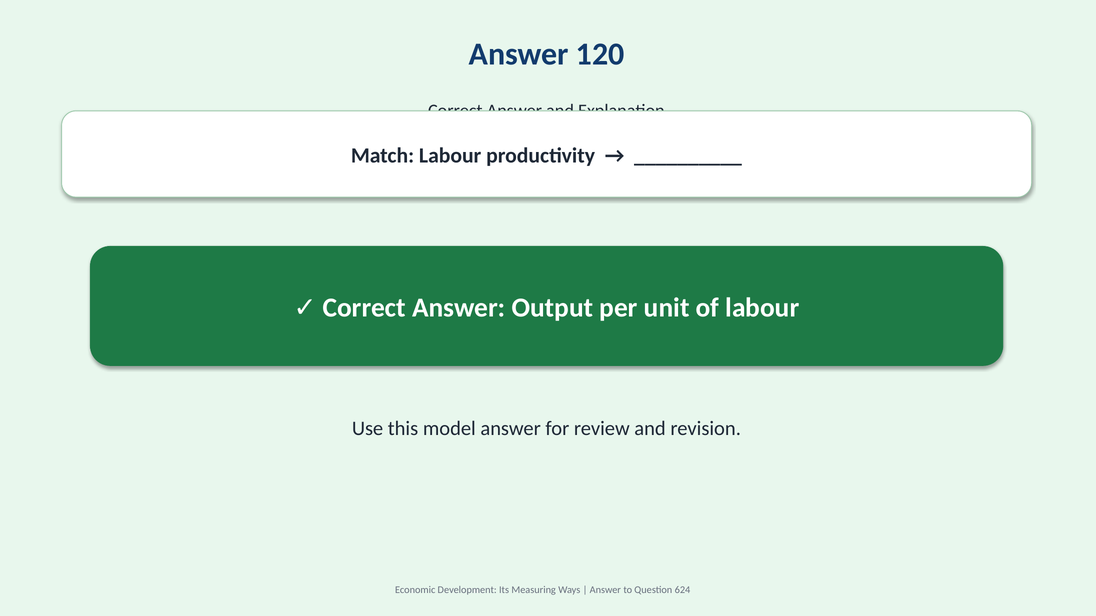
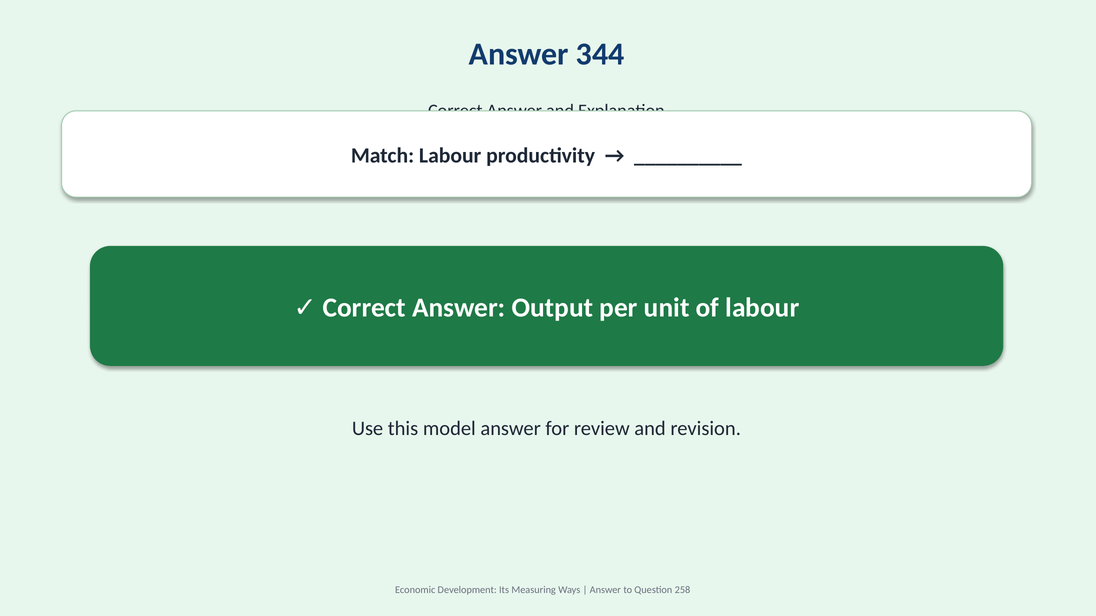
120: 120 -> 344
624: 624 -> 258
